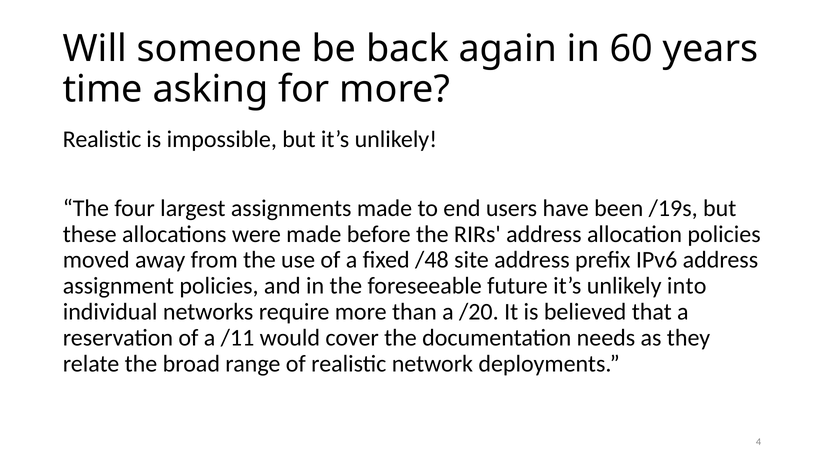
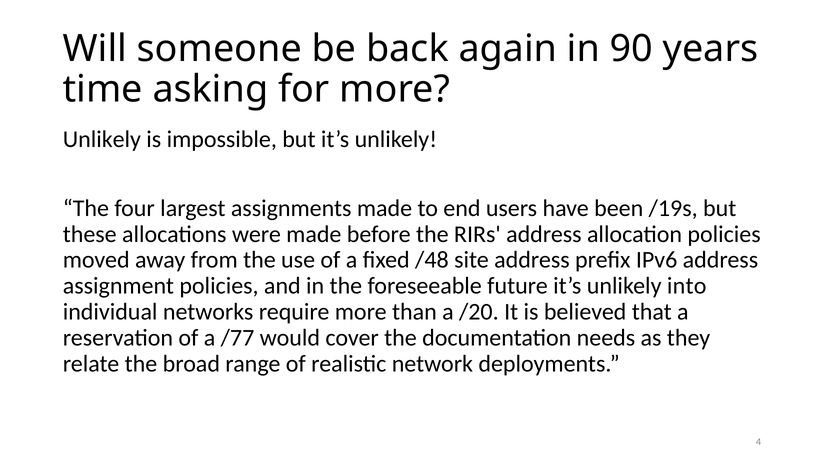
60: 60 -> 90
Realistic at (102, 139): Realistic -> Unlikely
/11: /11 -> /77
